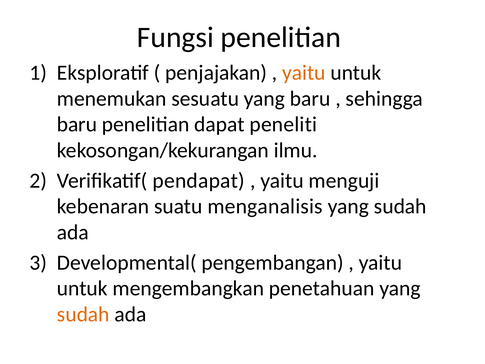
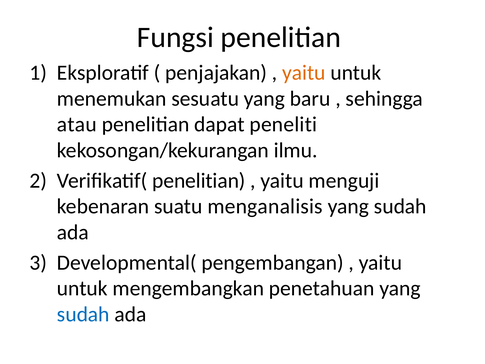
baru at (77, 124): baru -> atau
Verifikatif( pendapat: pendapat -> penelitian
sudah at (83, 314) colour: orange -> blue
